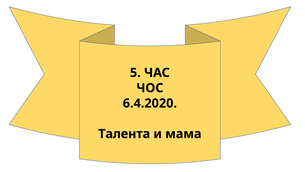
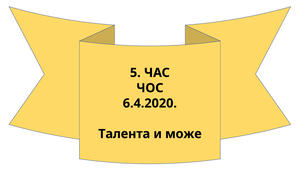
мама: мама -> може
